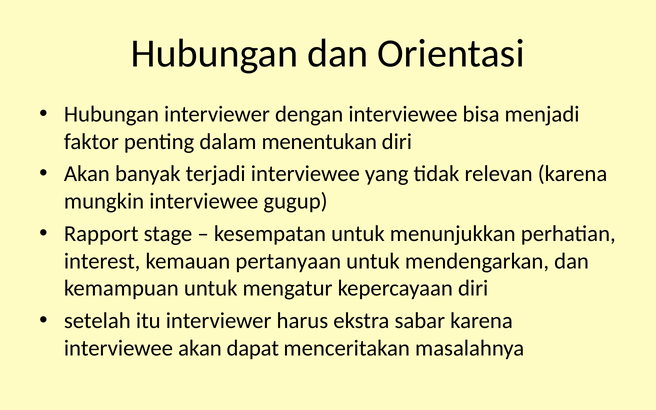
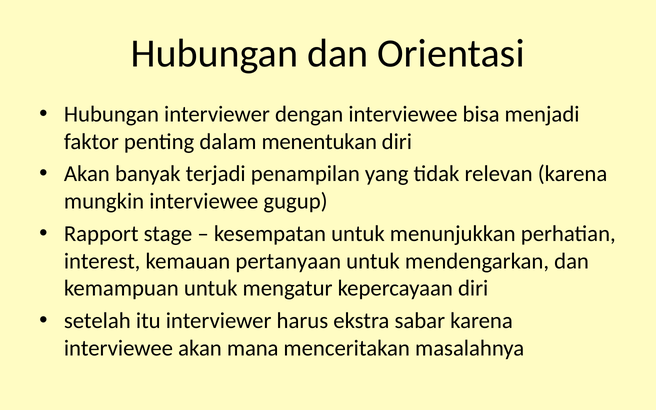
terjadi interviewee: interviewee -> penampilan
dapat: dapat -> mana
